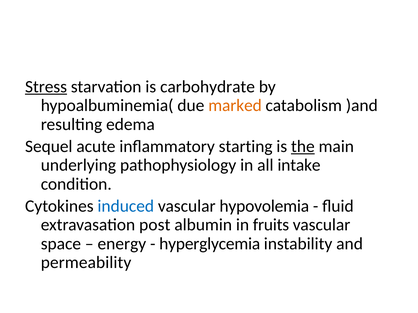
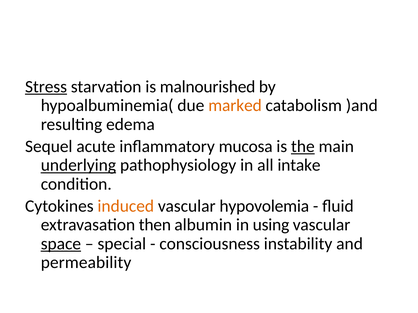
carbohydrate: carbohydrate -> malnourished
starting: starting -> mucosa
underlying underline: none -> present
induced colour: blue -> orange
post: post -> then
fruits: fruits -> using
space underline: none -> present
energy: energy -> special
hyperglycemia: hyperglycemia -> consciousness
